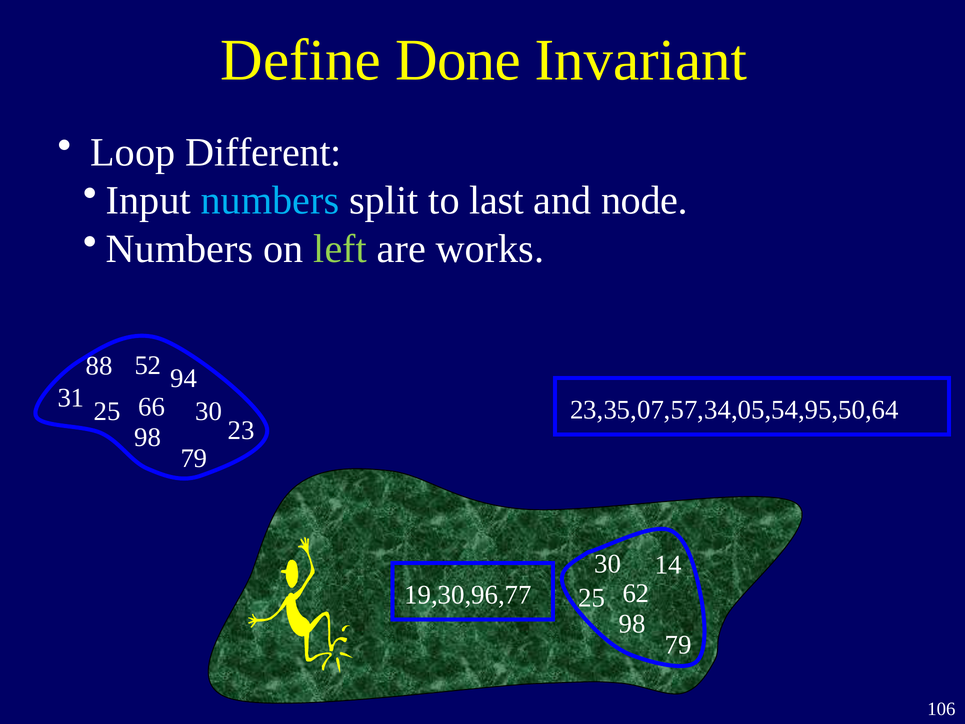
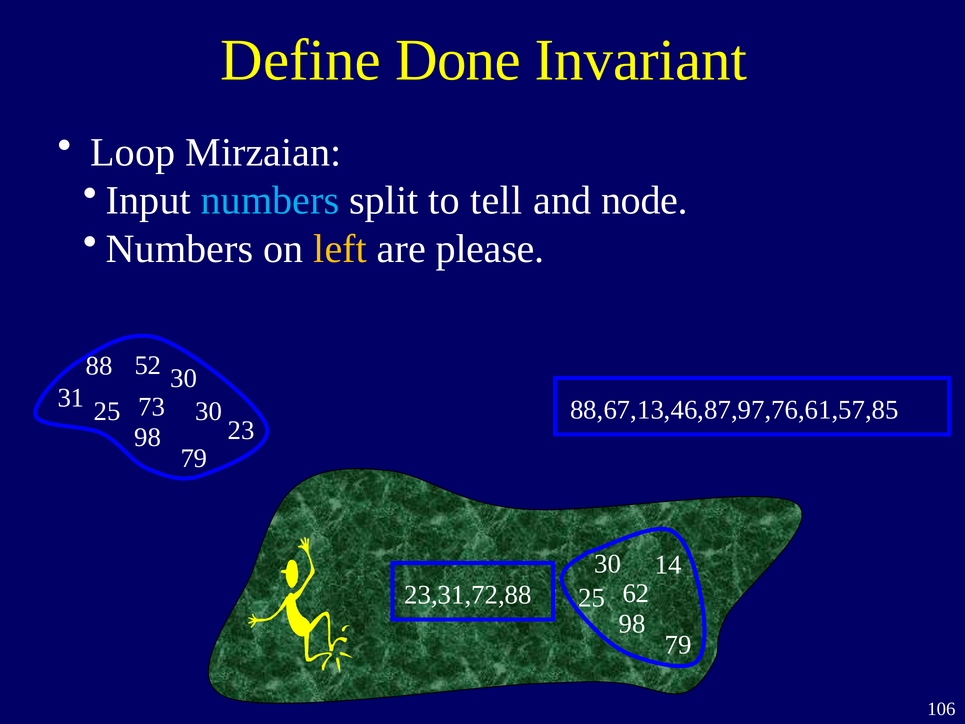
Different: Different -> Mirzaian
last: last -> tell
left colour: light green -> yellow
works: works -> please
88 94: 94 -> 30
23,35,07,57,34,05,54,95,50,64: 23,35,07,57,34,05,54,95,50,64 -> 88,67,13,46,87,97,76,61,57,85
66: 66 -> 73
19,30,96,77: 19,30,96,77 -> 23,31,72,88
